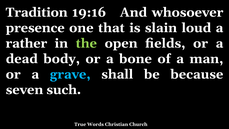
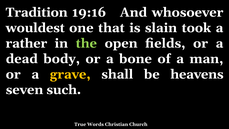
presence: presence -> wouldest
loud: loud -> took
grave colour: light blue -> yellow
because: because -> heavens
